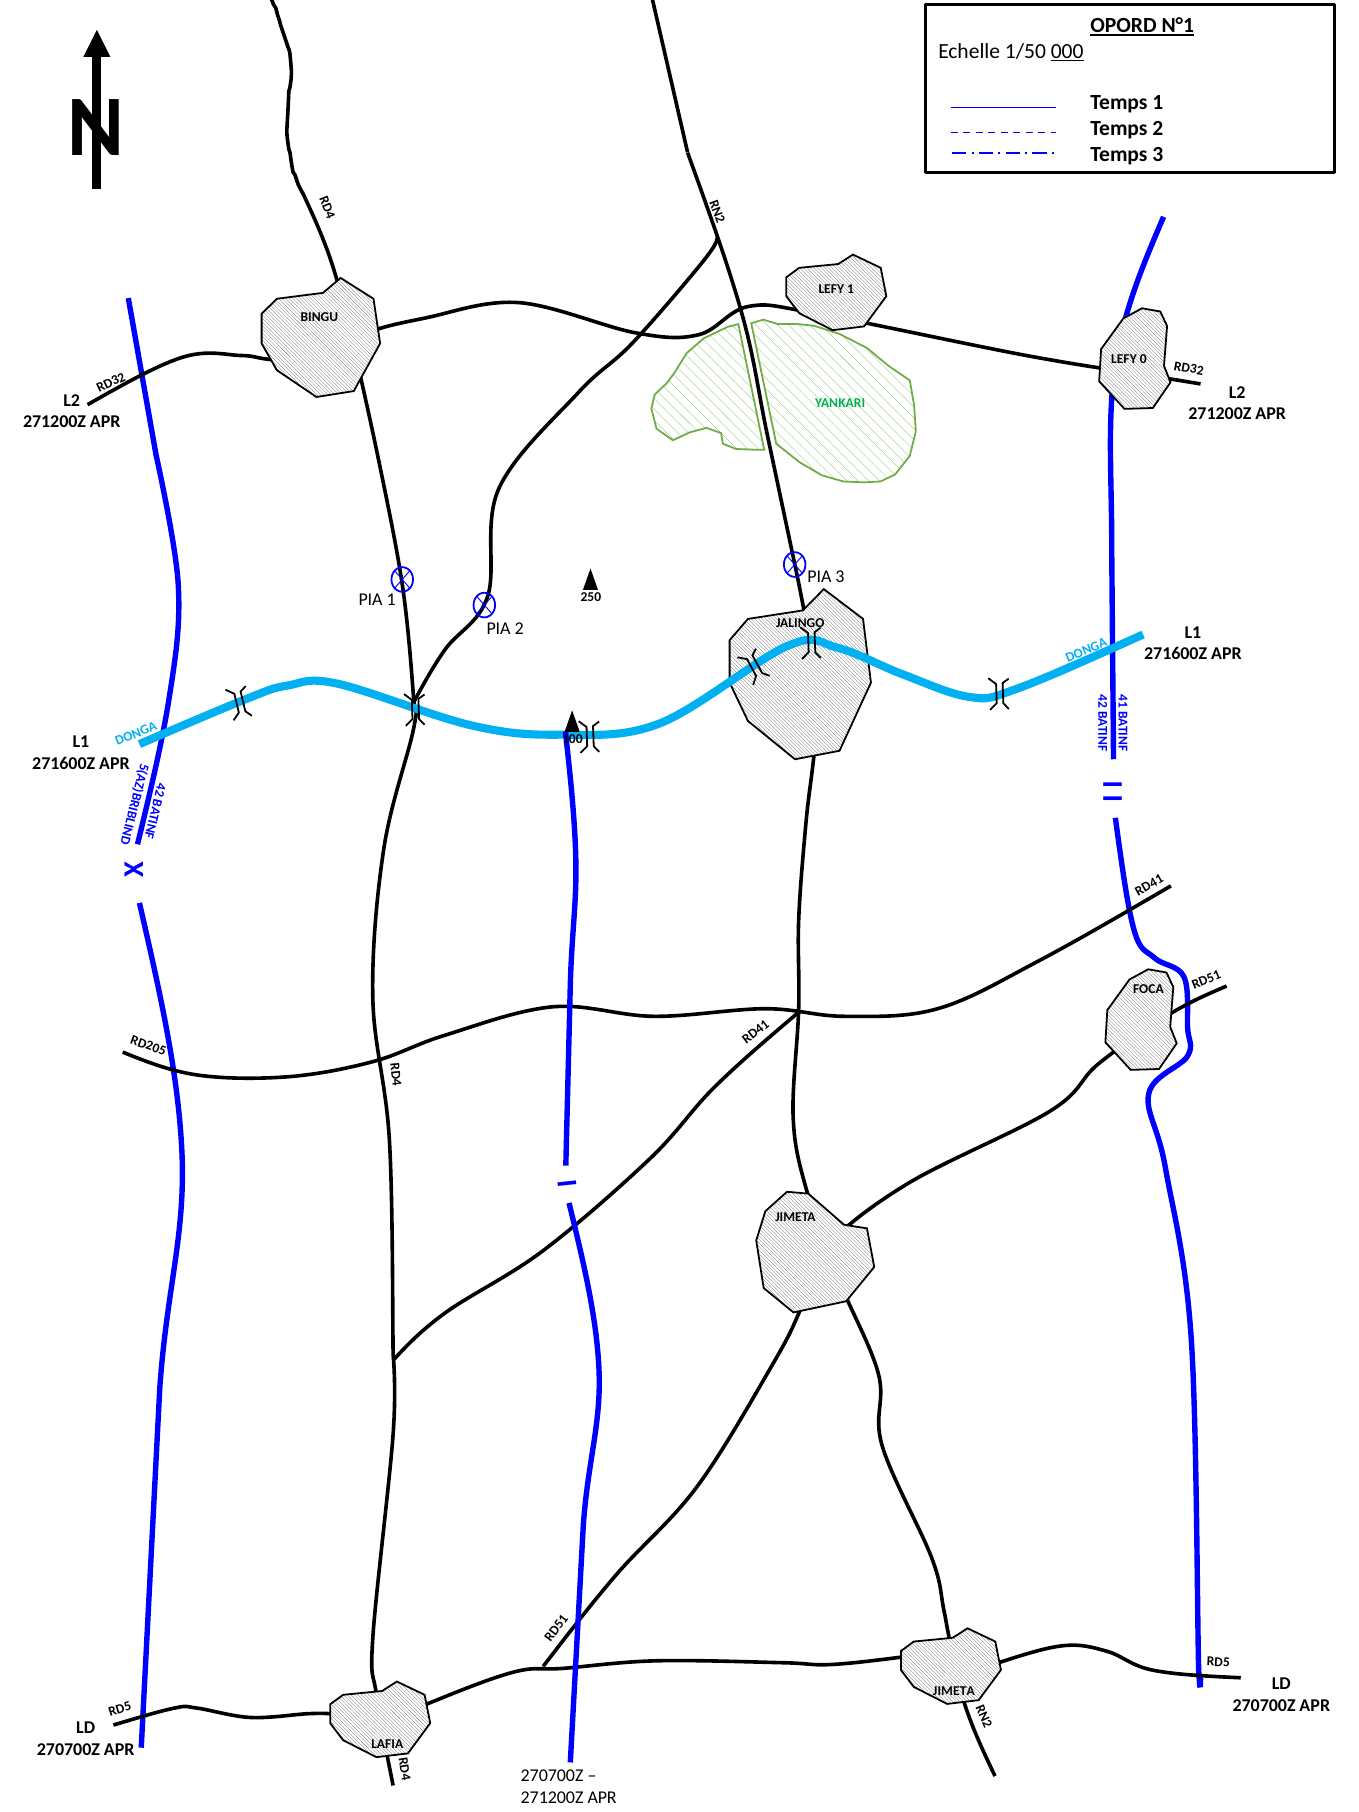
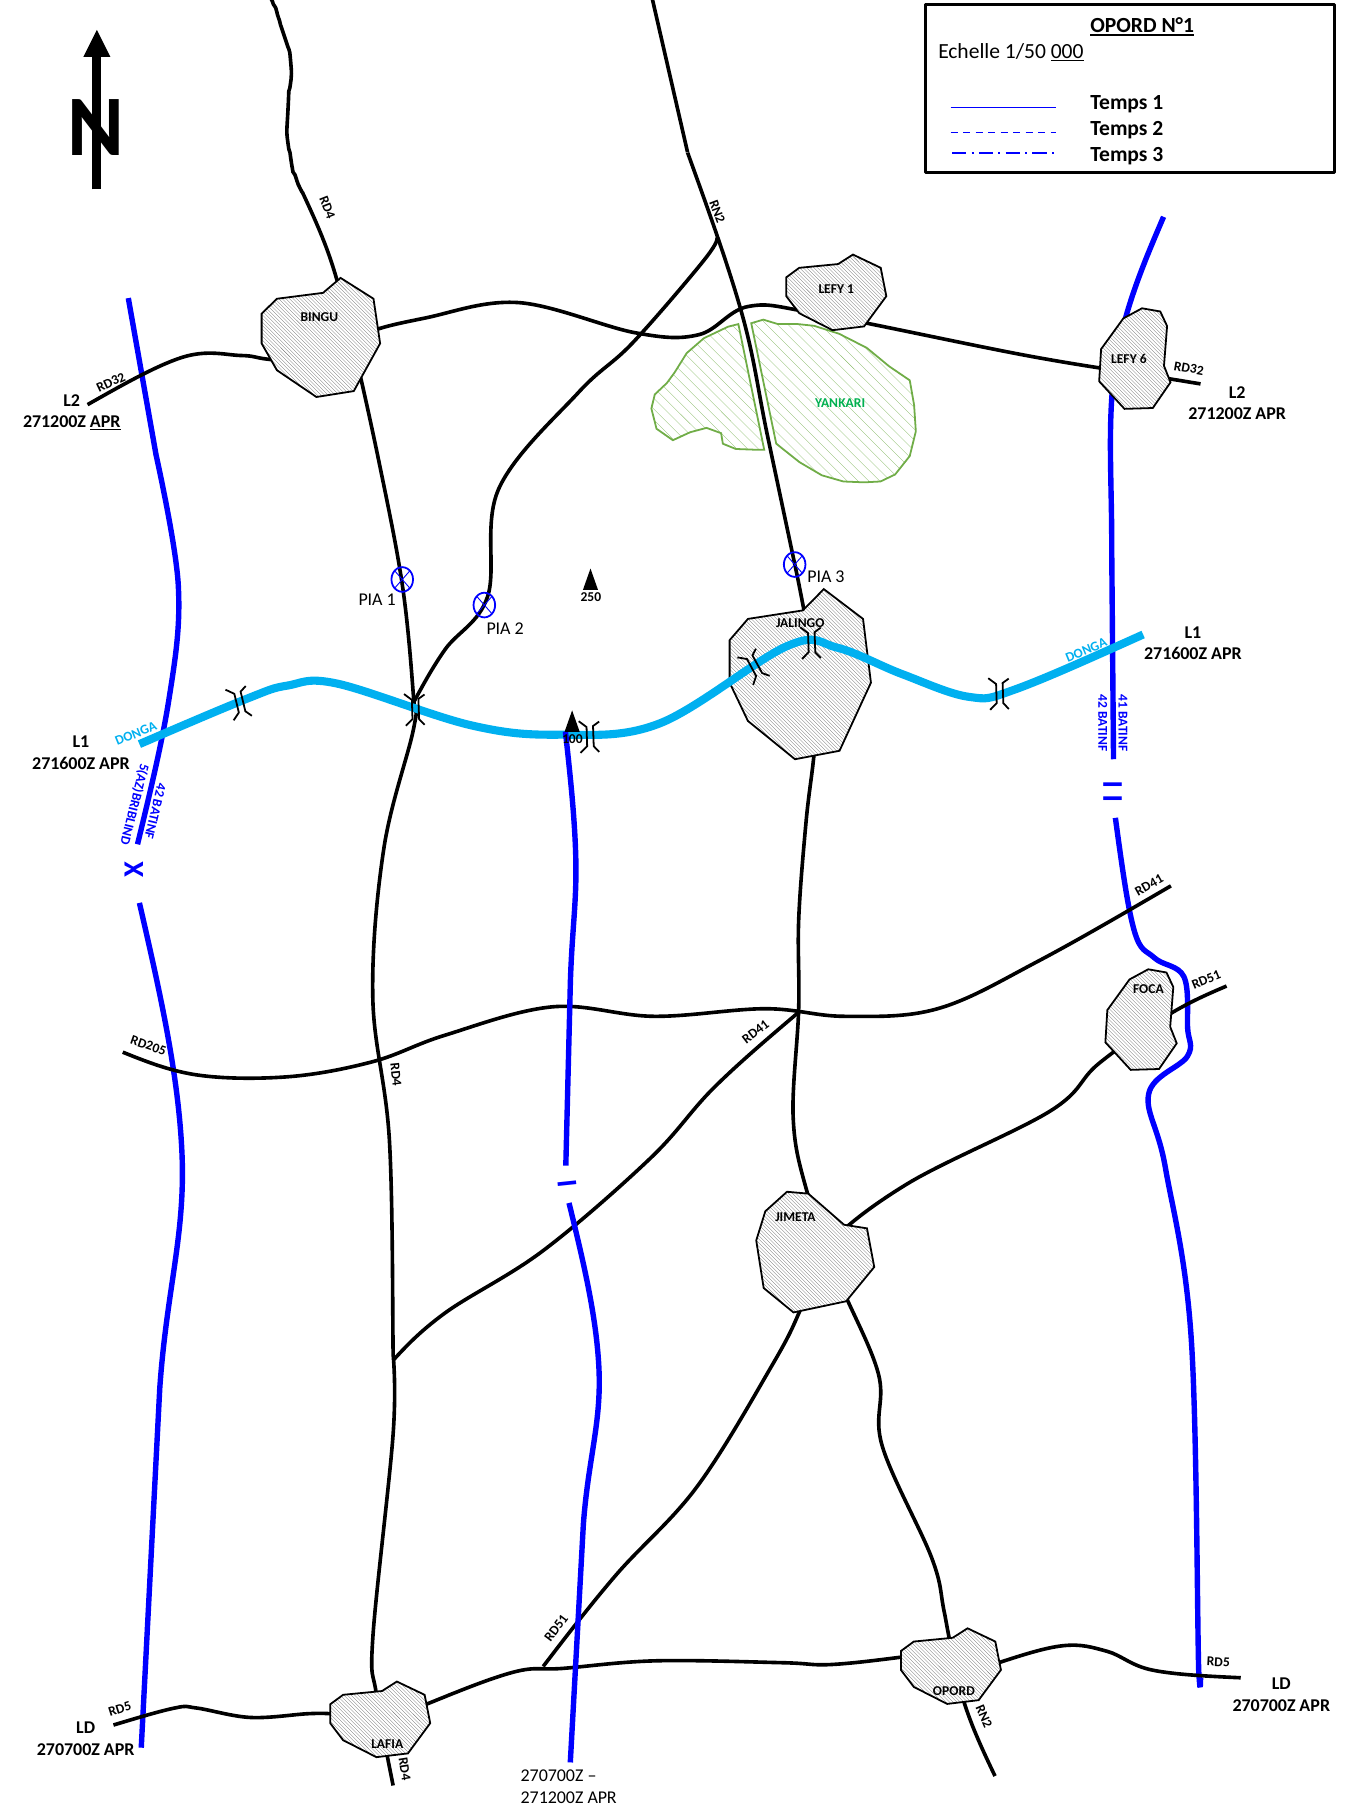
0: 0 -> 6
APR at (105, 422) underline: none -> present
JIMETA at (954, 1691): JIMETA -> OPORD
